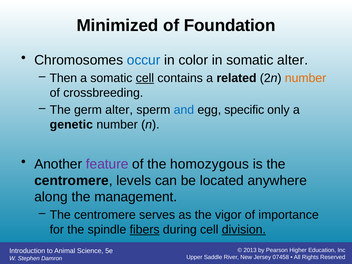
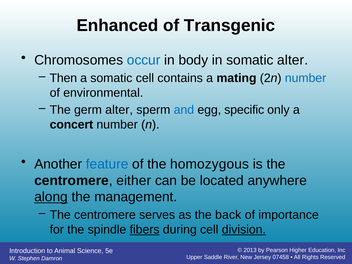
Minimized: Minimized -> Enhanced
Foundation: Foundation -> Transgenic
color: color -> body
cell at (145, 78) underline: present -> none
related: related -> mating
number at (306, 78) colour: orange -> blue
crossbreeding: crossbreeding -> environmental
genetic: genetic -> concert
feature colour: purple -> blue
levels: levels -> either
along underline: none -> present
vigor: vigor -> back
